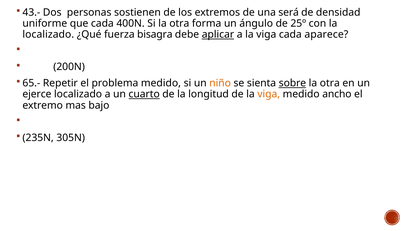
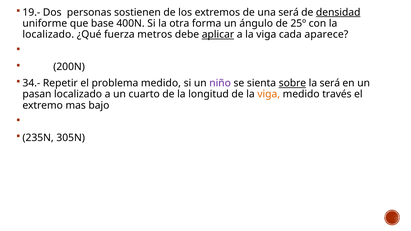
43.-: 43.- -> 19.-
densidad underline: none -> present
que cada: cada -> base
bisagra: bisagra -> metros
65.-: 65.- -> 34.-
niño colour: orange -> purple
otra at (330, 83): otra -> será
ejerce: ejerce -> pasan
cuarto underline: present -> none
ancho: ancho -> través
